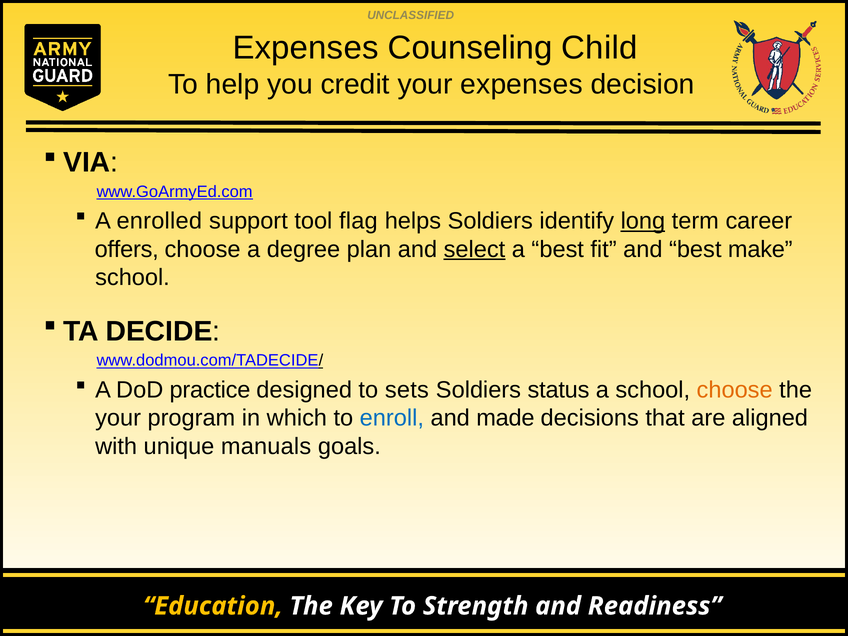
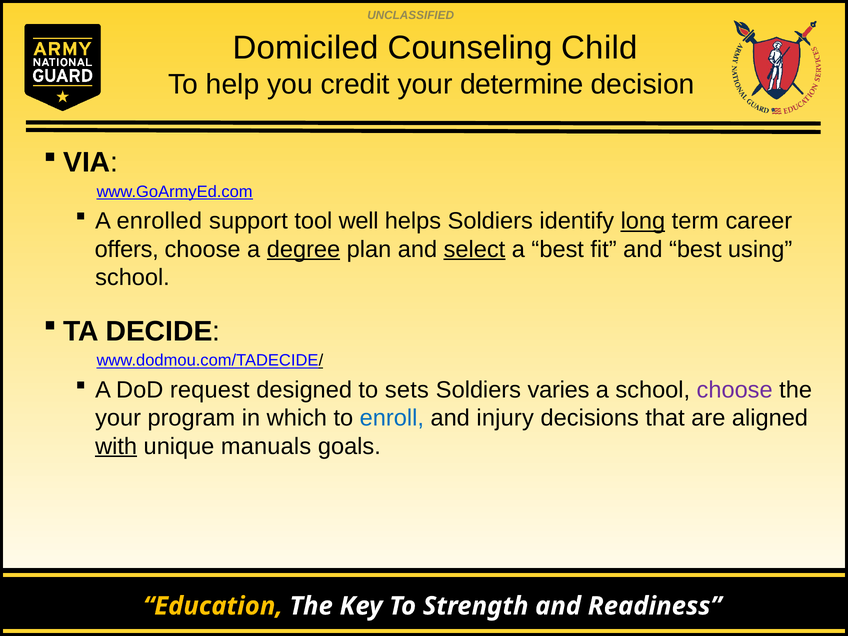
Expenses at (306, 48): Expenses -> Domiciled
your expenses: expenses -> determine
flag: flag -> well
degree underline: none -> present
make: make -> using
practice: practice -> request
status: status -> varies
choose at (735, 390) colour: orange -> purple
made: made -> injury
with underline: none -> present
